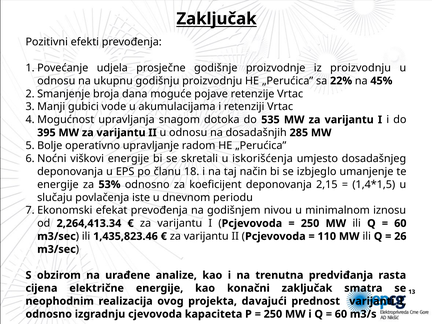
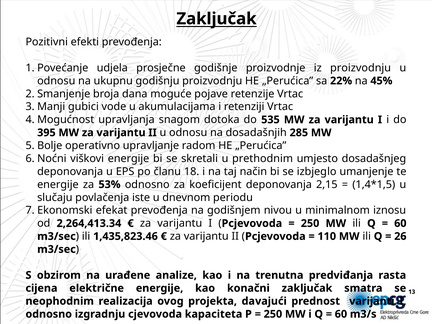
iskorišćenja: iskorišćenja -> prethodnim
